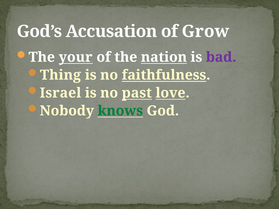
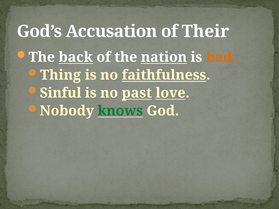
Grow: Grow -> Their
your: your -> back
bad colour: purple -> orange
Israel: Israel -> Sinful
